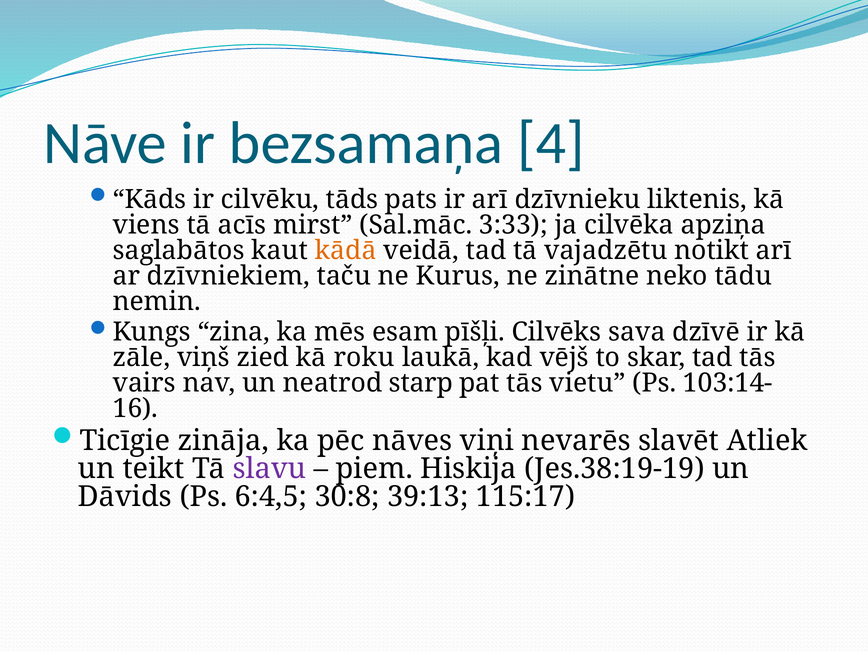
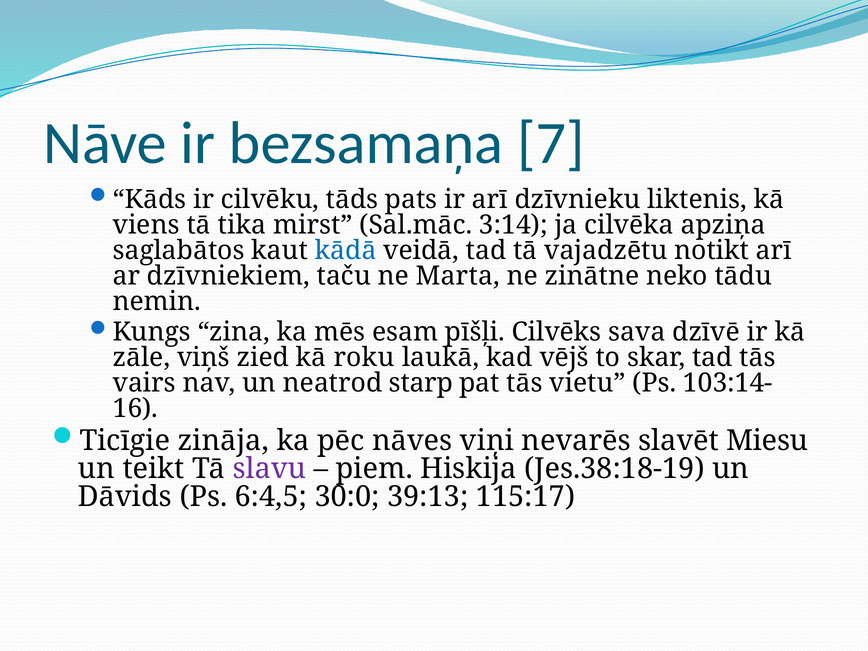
4: 4 -> 7
acīs: acīs -> tika
3:33: 3:33 -> 3:14
kādā colour: orange -> blue
Kurus: Kurus -> Marta
Atliek: Atliek -> Miesu
Jes.38:19-19: Jes.38:19-19 -> Jes.38:18-19
30:8: 30:8 -> 30:0
